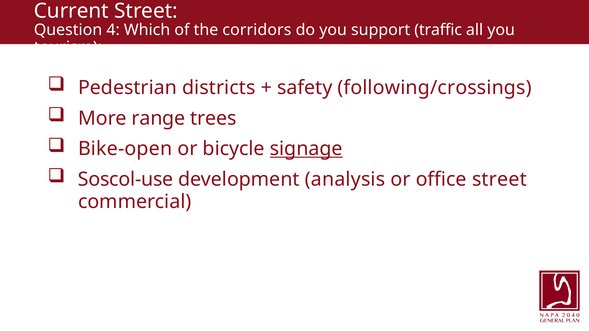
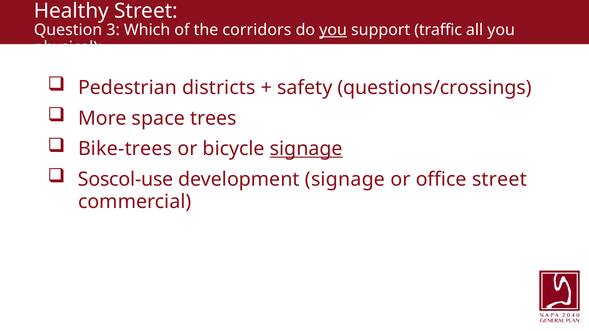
Current: Current -> Healthy
4: 4 -> 3
you at (333, 30) underline: none -> present
tourism: tourism -> physical
following/crossings: following/crossings -> questions/crossings
range: range -> space
Bike-open: Bike-open -> Bike-trees
development analysis: analysis -> signage
